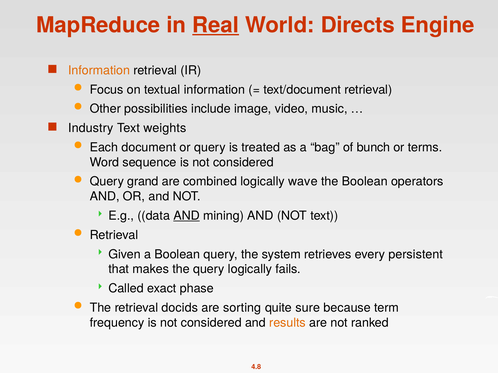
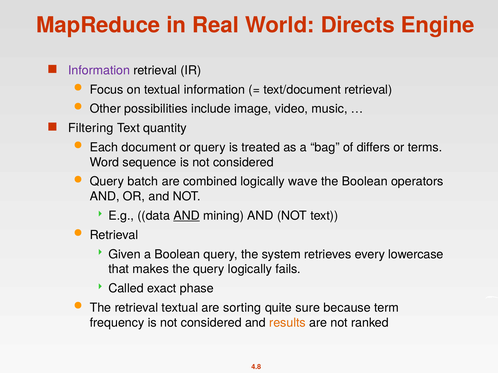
Real underline: present -> none
Information at (99, 70) colour: orange -> purple
Industry: Industry -> Filtering
weights: weights -> quantity
bunch: bunch -> differs
grand: grand -> batch
persistent: persistent -> lowercase
retrieval docids: docids -> textual
